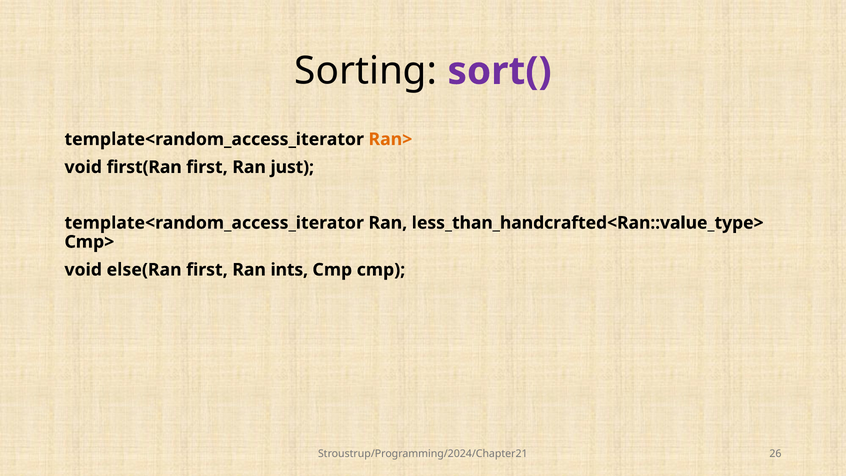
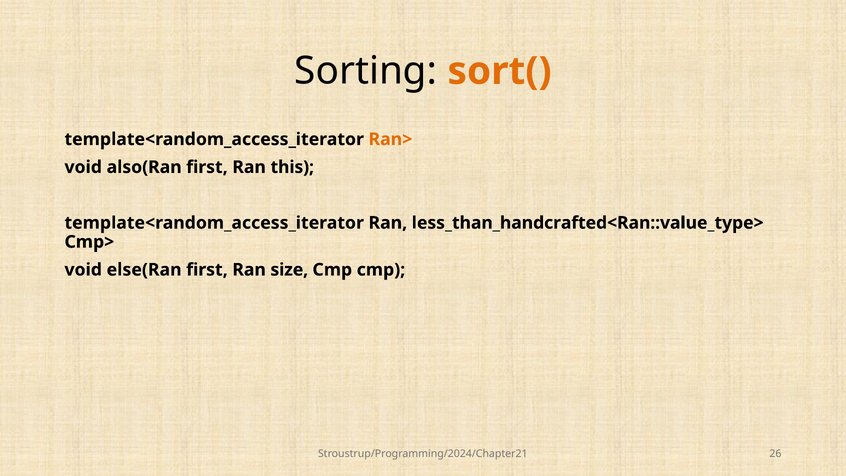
sort( colour: purple -> orange
first(Ran: first(Ran -> also(Ran
just: just -> this
ints: ints -> size
